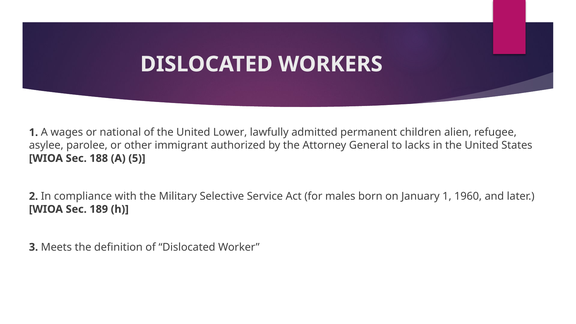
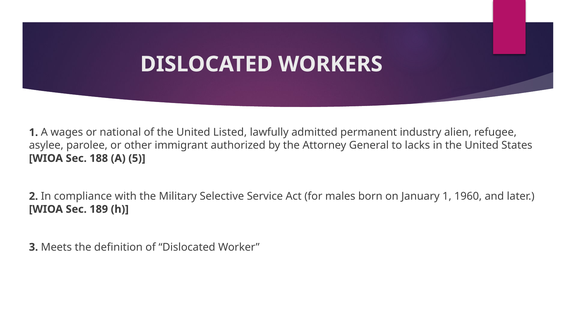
Lower: Lower -> Listed
children: children -> industry
